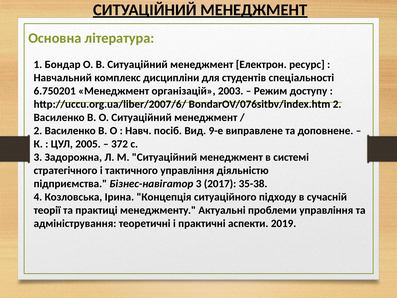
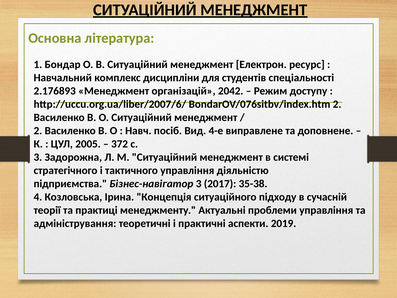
6.750201: 6.750201 -> 2.176893
2003: 2003 -> 2042
9-е: 9-е -> 4-е
